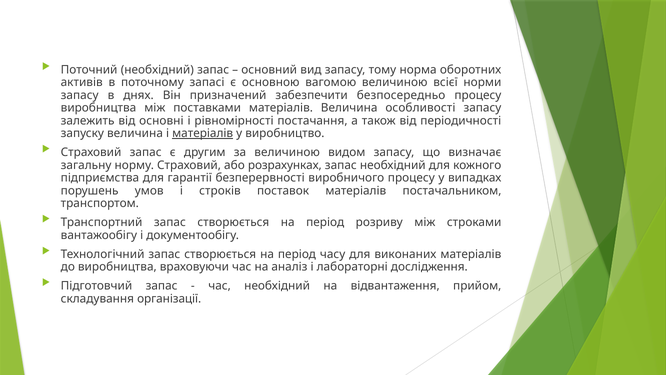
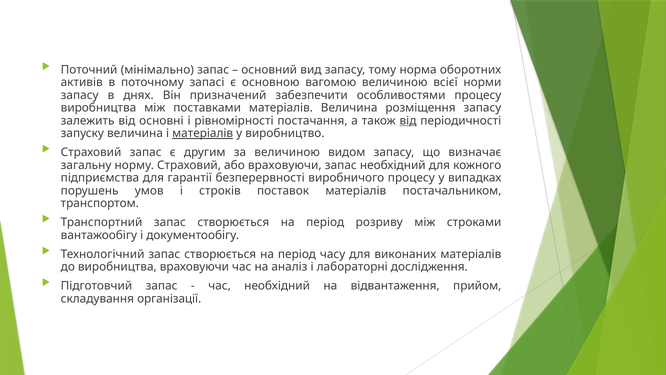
Поточний необхідний: необхідний -> мінімально
безпосередньо: безпосередньо -> особливостями
особливості: особливості -> розміщення
від at (408, 121) underline: none -> present
або розрахунках: розрахунках -> враховуючи
